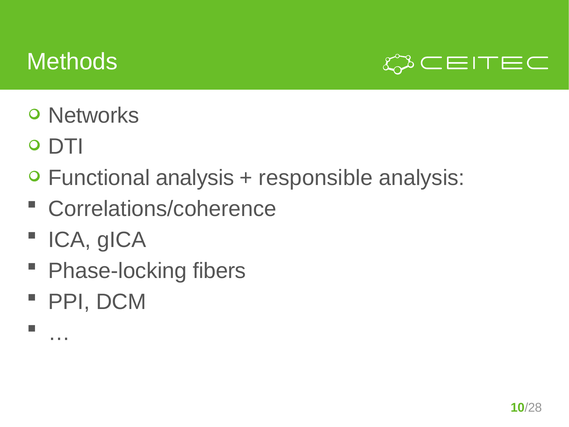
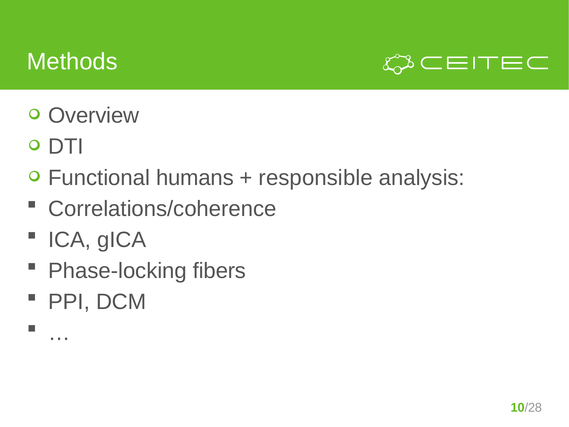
Networks: Networks -> Overview
Functional analysis: analysis -> humans
